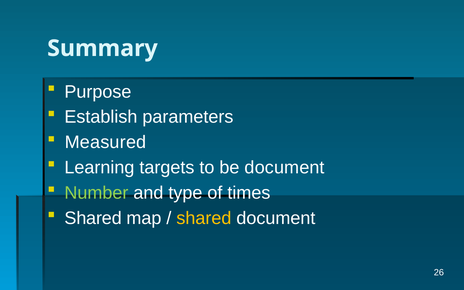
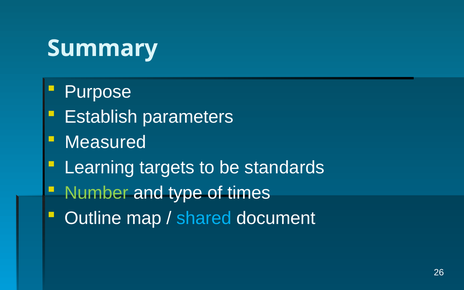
be document: document -> standards
Shared at (93, 218): Shared -> Outline
shared at (204, 218) colour: yellow -> light blue
